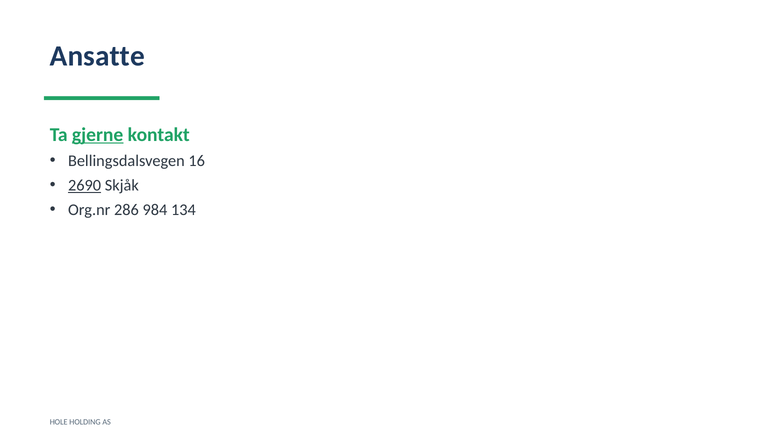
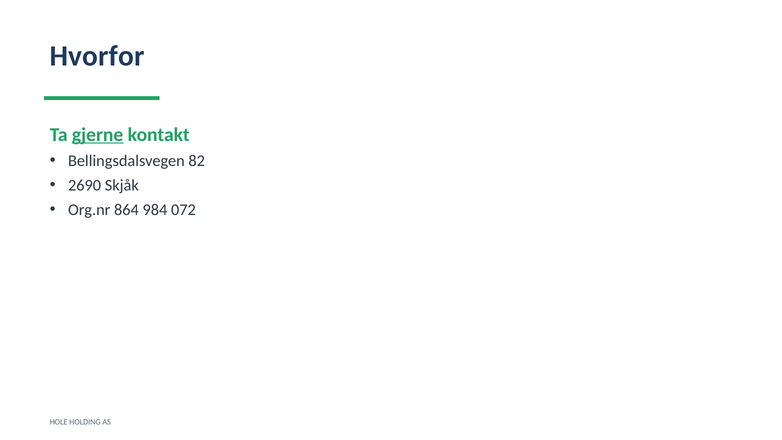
Ansatte: Ansatte -> Hvorfor
16: 16 -> 82
2690 underline: present -> none
286: 286 -> 864
134: 134 -> 072
